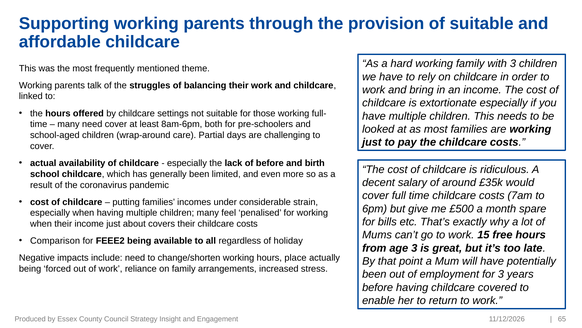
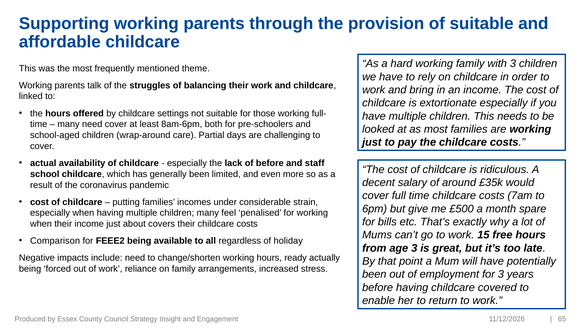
birth: birth -> staff
place: place -> ready
